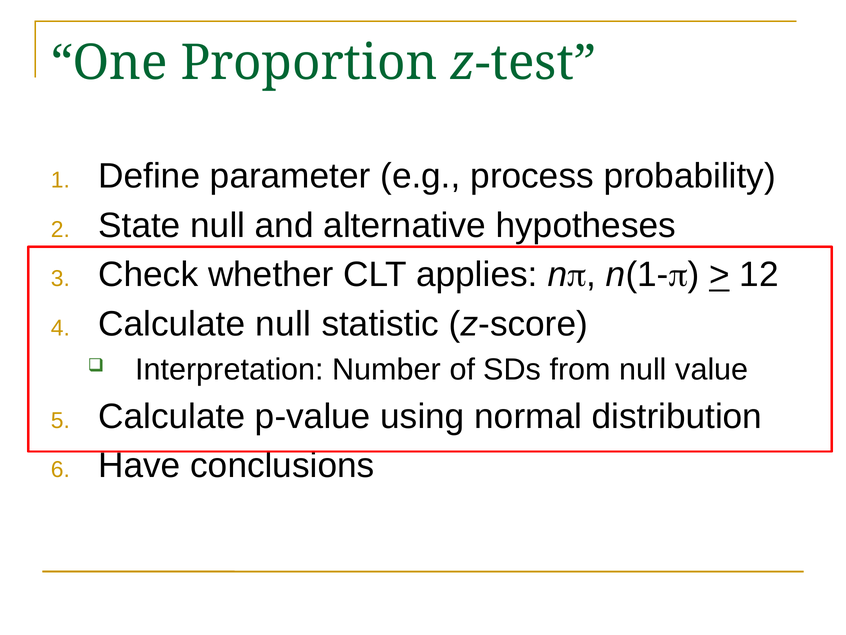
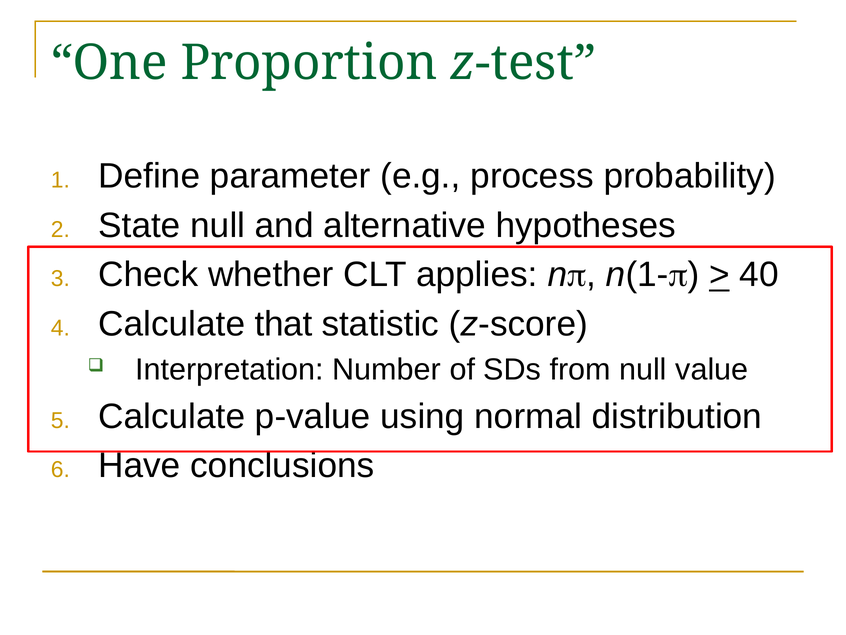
12: 12 -> 40
Calculate null: null -> that
